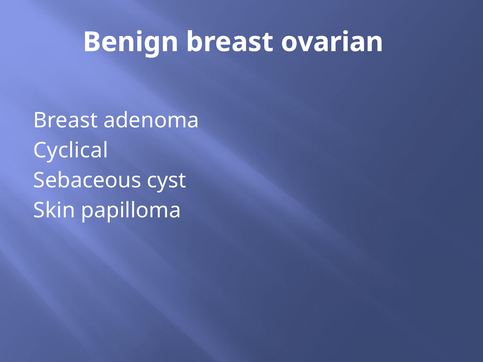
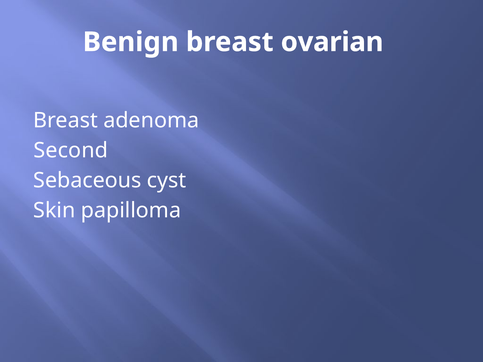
Cyclical: Cyclical -> Second
